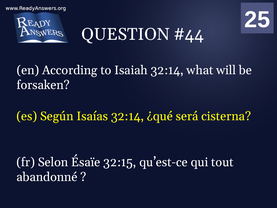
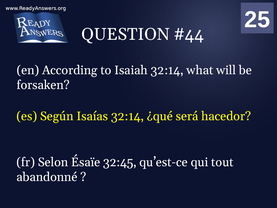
cisterna: cisterna -> hacedor
32:15: 32:15 -> 32:45
